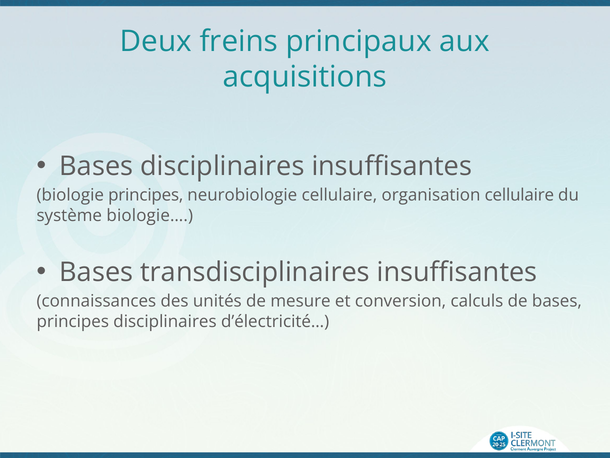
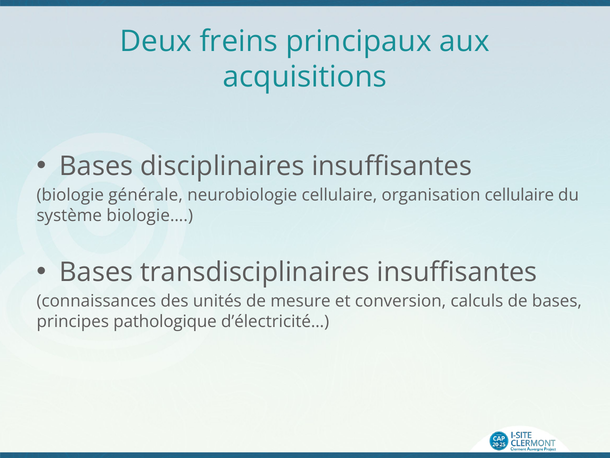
biologie principes: principes -> générale
principes disciplinaires: disciplinaires -> pathologique
